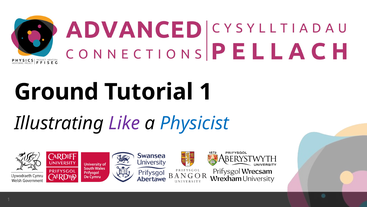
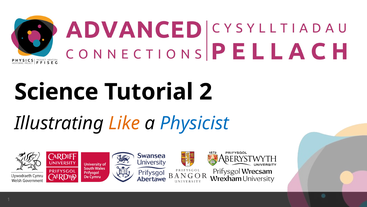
Ground: Ground -> Science
Tutorial 1: 1 -> 2
Like colour: purple -> orange
